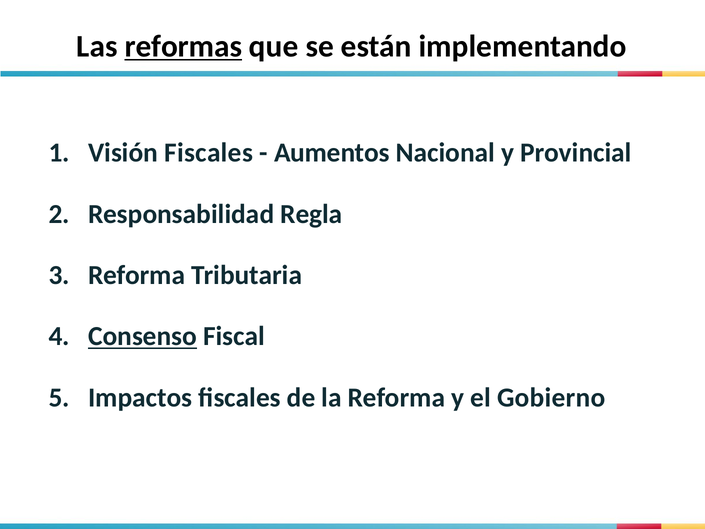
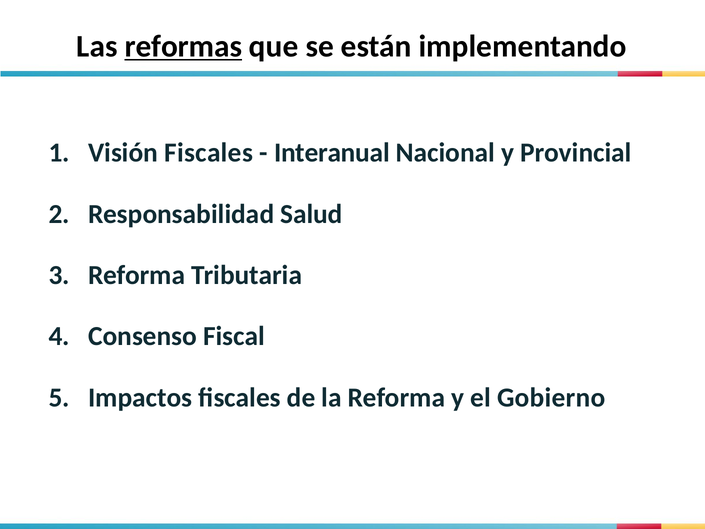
Aumentos: Aumentos -> Interanual
Regla: Regla -> Salud
Consenso underline: present -> none
